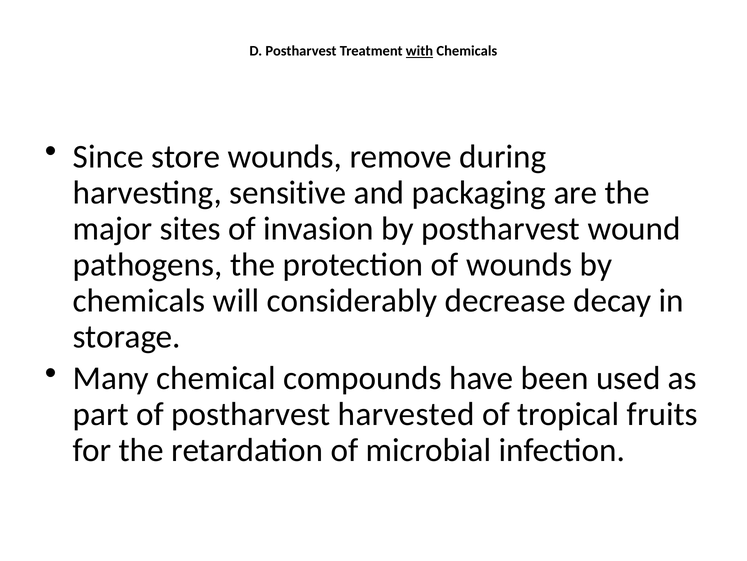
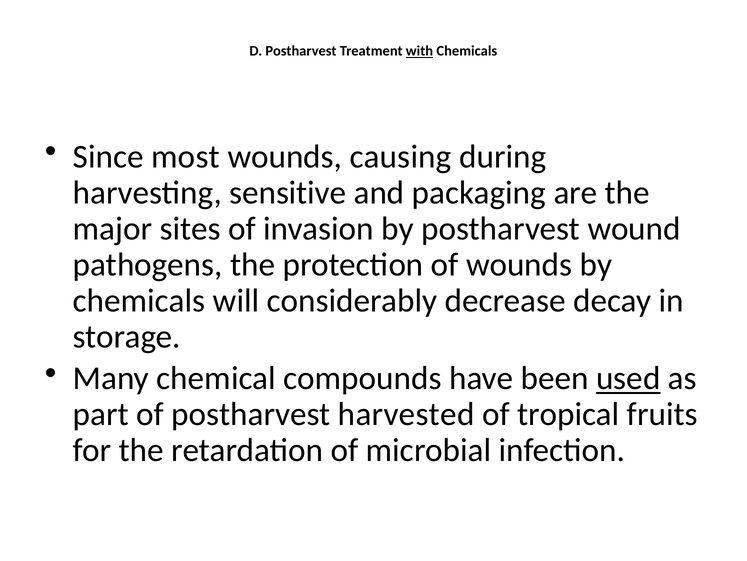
store: store -> most
remove: remove -> causing
used underline: none -> present
